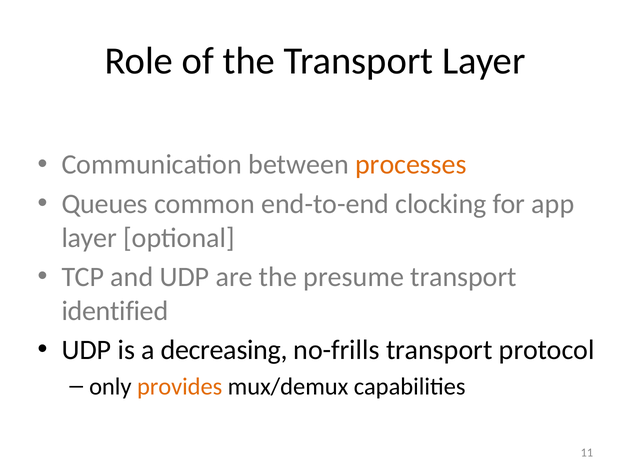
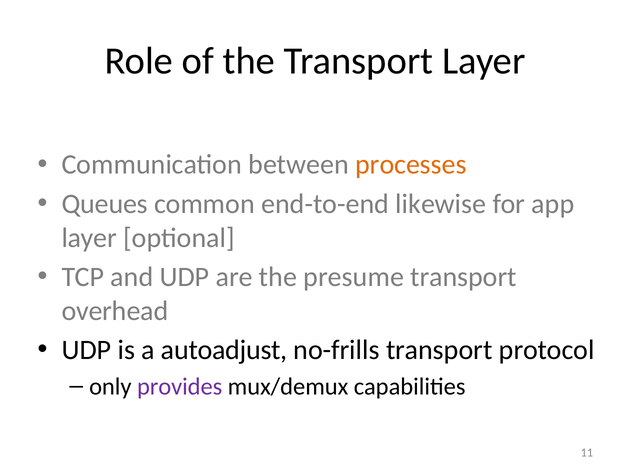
clocking: clocking -> likewise
identified: identified -> overhead
decreasing: decreasing -> autoadjust
provides colour: orange -> purple
